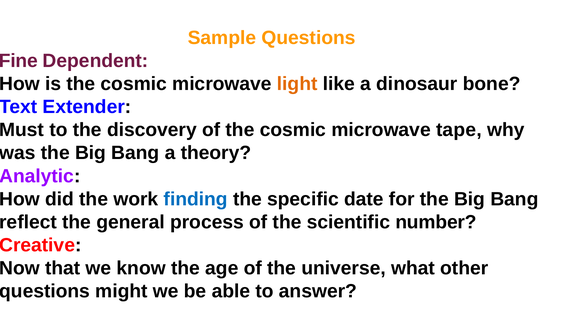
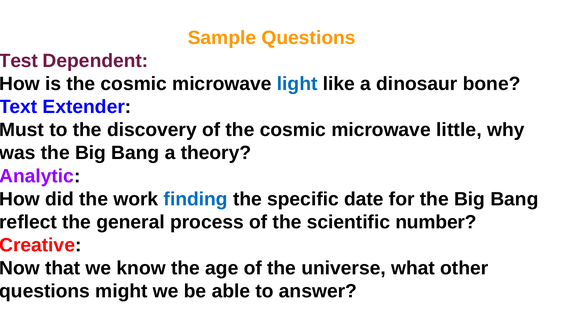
Fine: Fine -> Test
light colour: orange -> blue
tape: tape -> little
